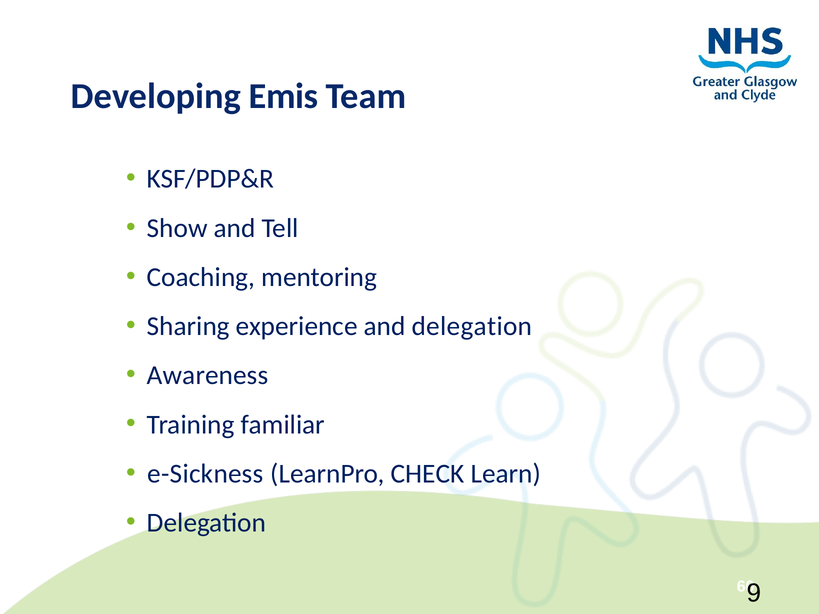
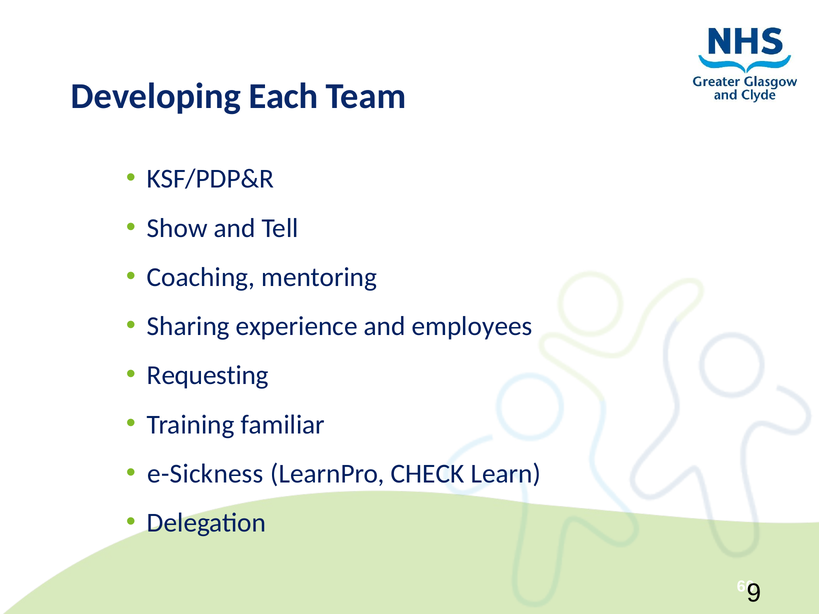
Emis: Emis -> Each
and delegation: delegation -> employees
Awareness: Awareness -> Requesting
